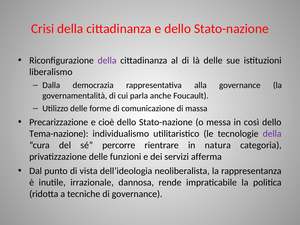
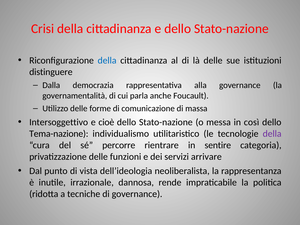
della at (107, 60) colour: purple -> blue
liberalismo: liberalismo -> distinguere
Precarizzazione: Precarizzazione -> Intersoggettivo
natura: natura -> sentire
afferma: afferma -> arrivare
